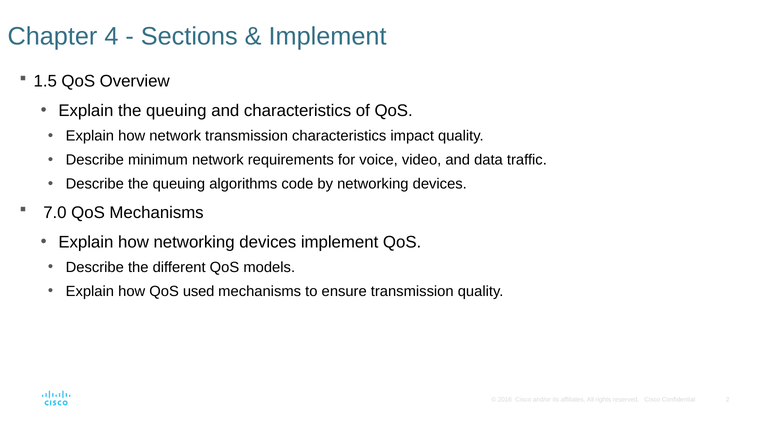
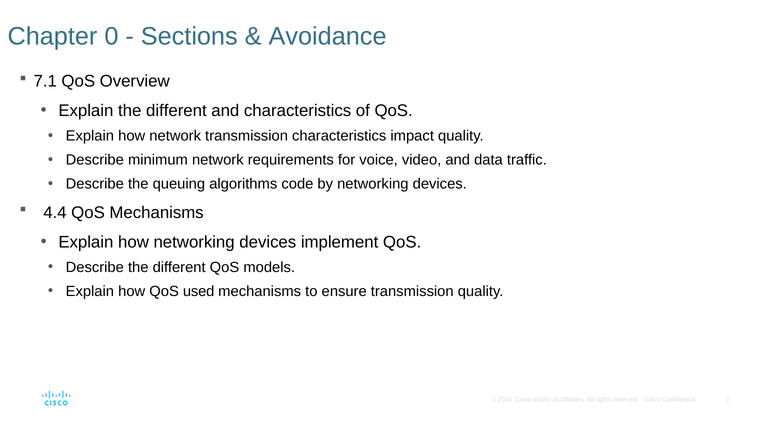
4: 4 -> 0
Implement at (328, 37): Implement -> Avoidance
1.5: 1.5 -> 7.1
Explain the queuing: queuing -> different
7.0: 7.0 -> 4.4
